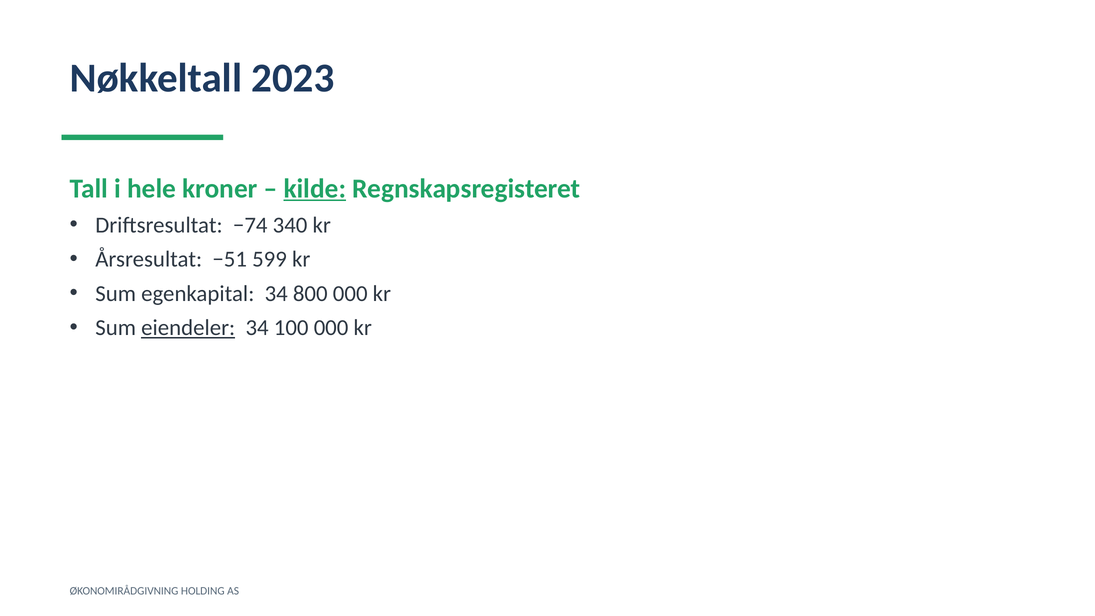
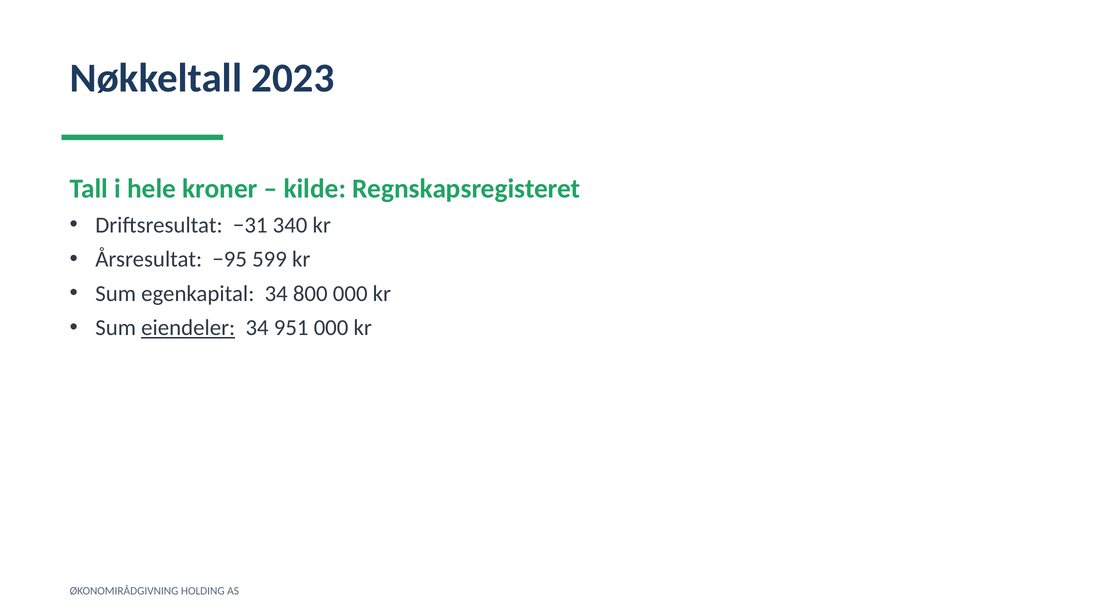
kilde underline: present -> none
−74: −74 -> −31
−51: −51 -> −95
100: 100 -> 951
